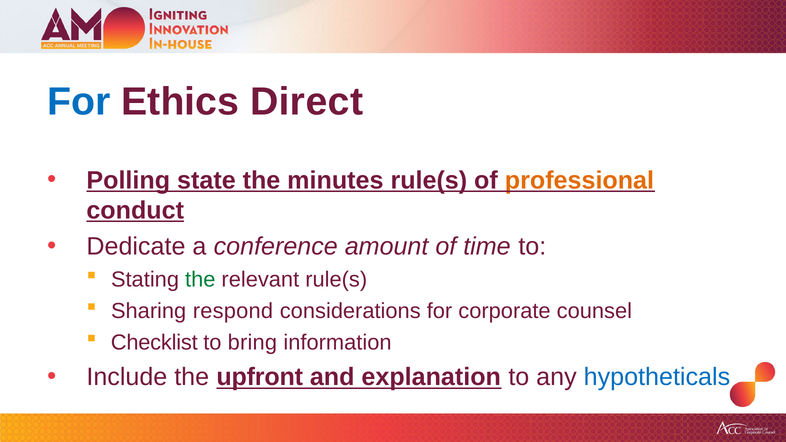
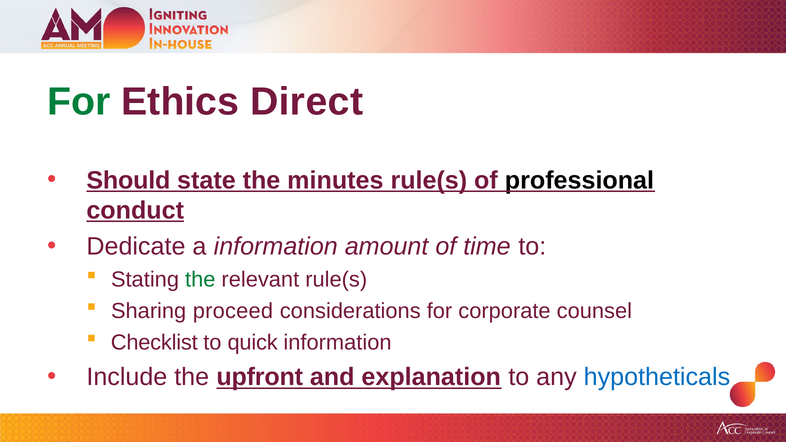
For at (79, 102) colour: blue -> green
Polling: Polling -> Should
professional colour: orange -> black
a conference: conference -> information
respond: respond -> proceed
bring: bring -> quick
